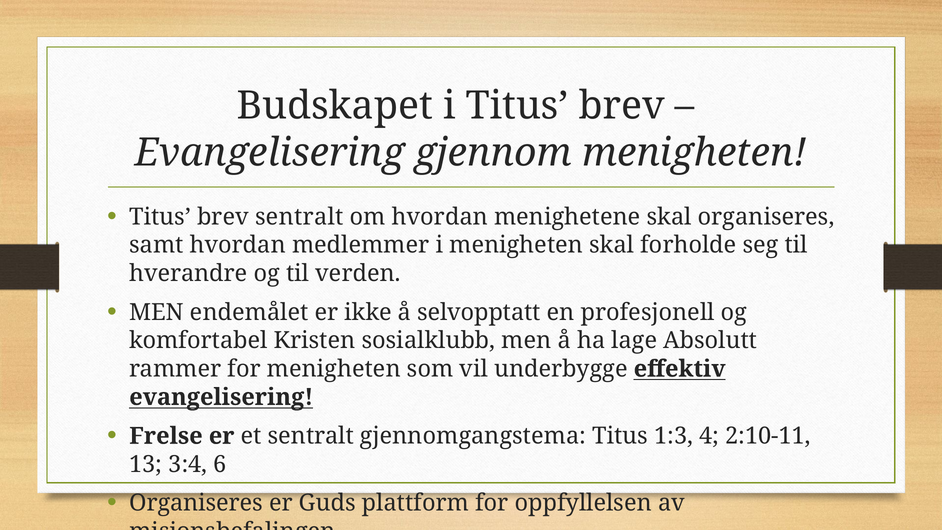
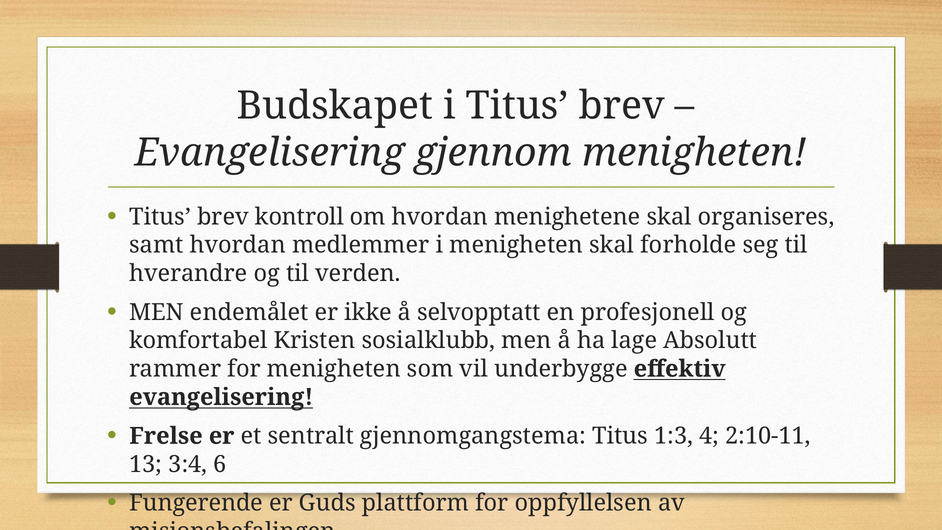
brev sentralt: sentralt -> kontroll
Organiseres at (196, 503): Organiseres -> Fungerende
